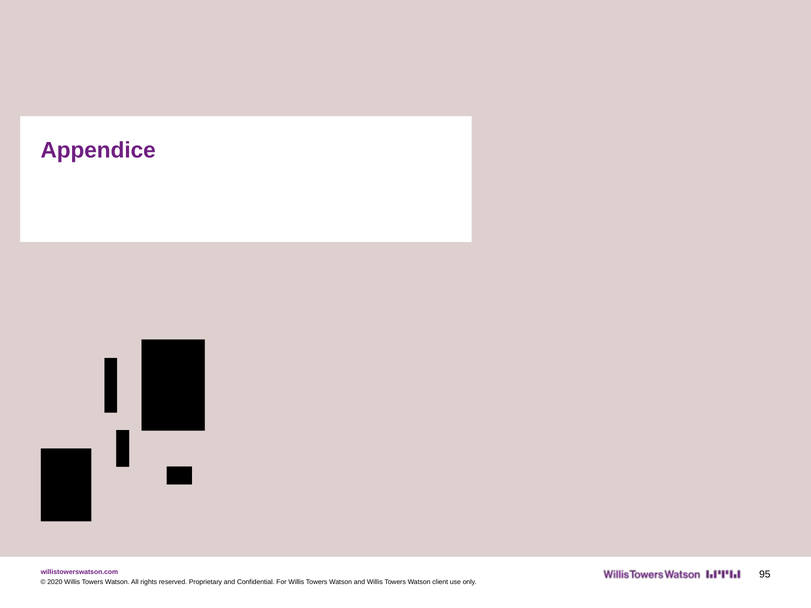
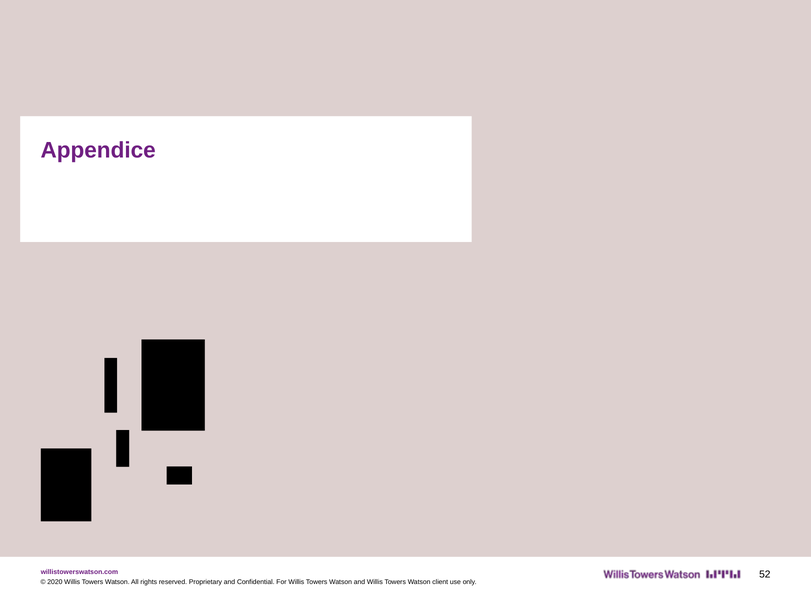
95: 95 -> 52
